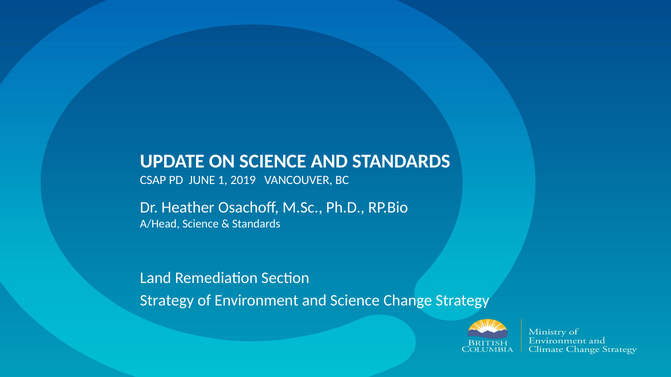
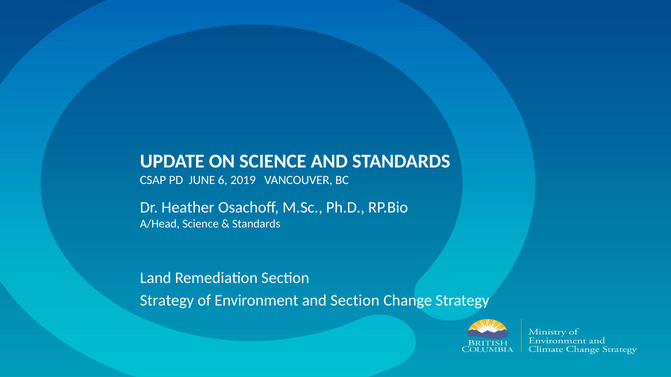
1: 1 -> 6
and Science: Science -> Section
